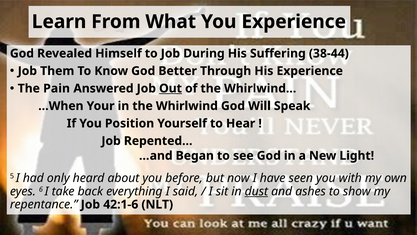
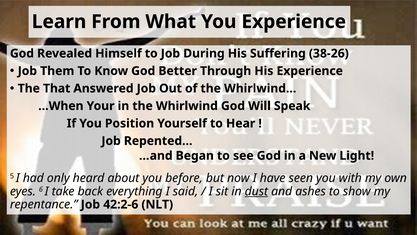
38-44: 38-44 -> 38-26
Pain: Pain -> That
Out underline: present -> none
42:1-6: 42:1-6 -> 42:2-6
